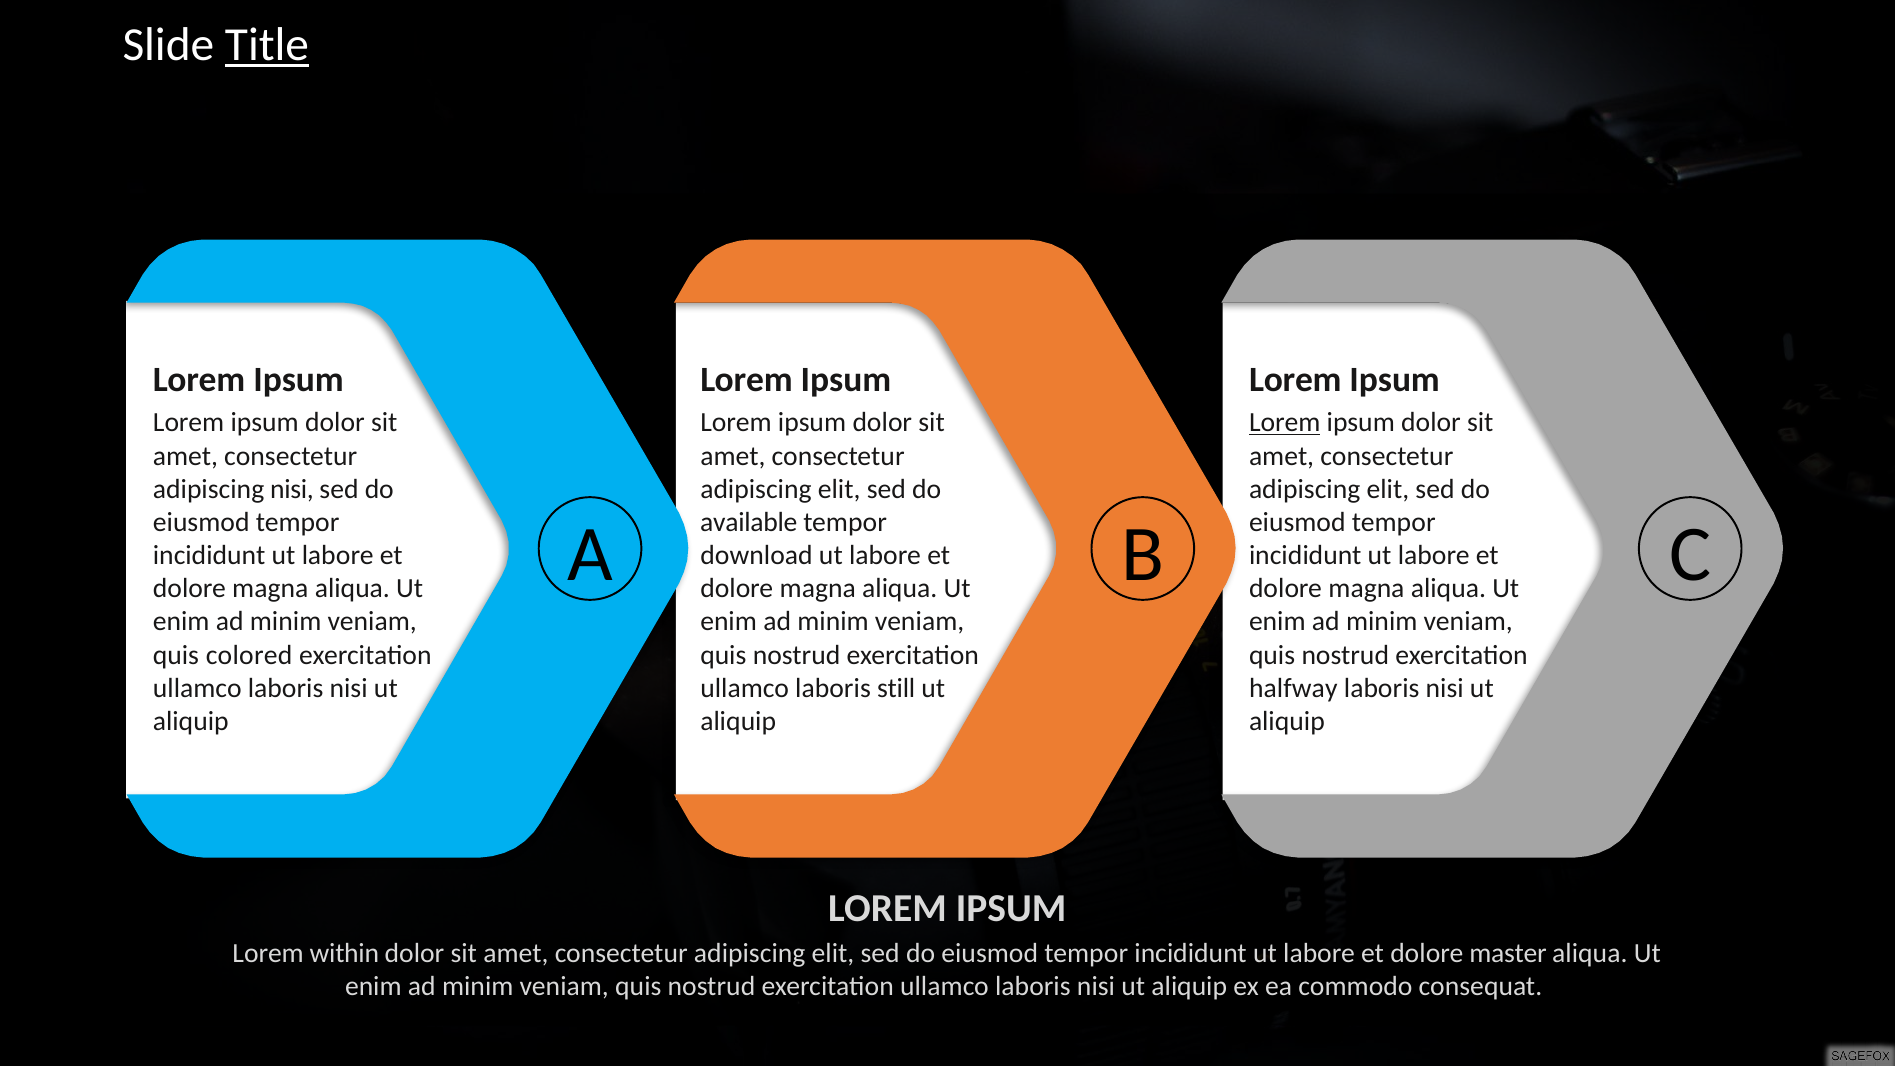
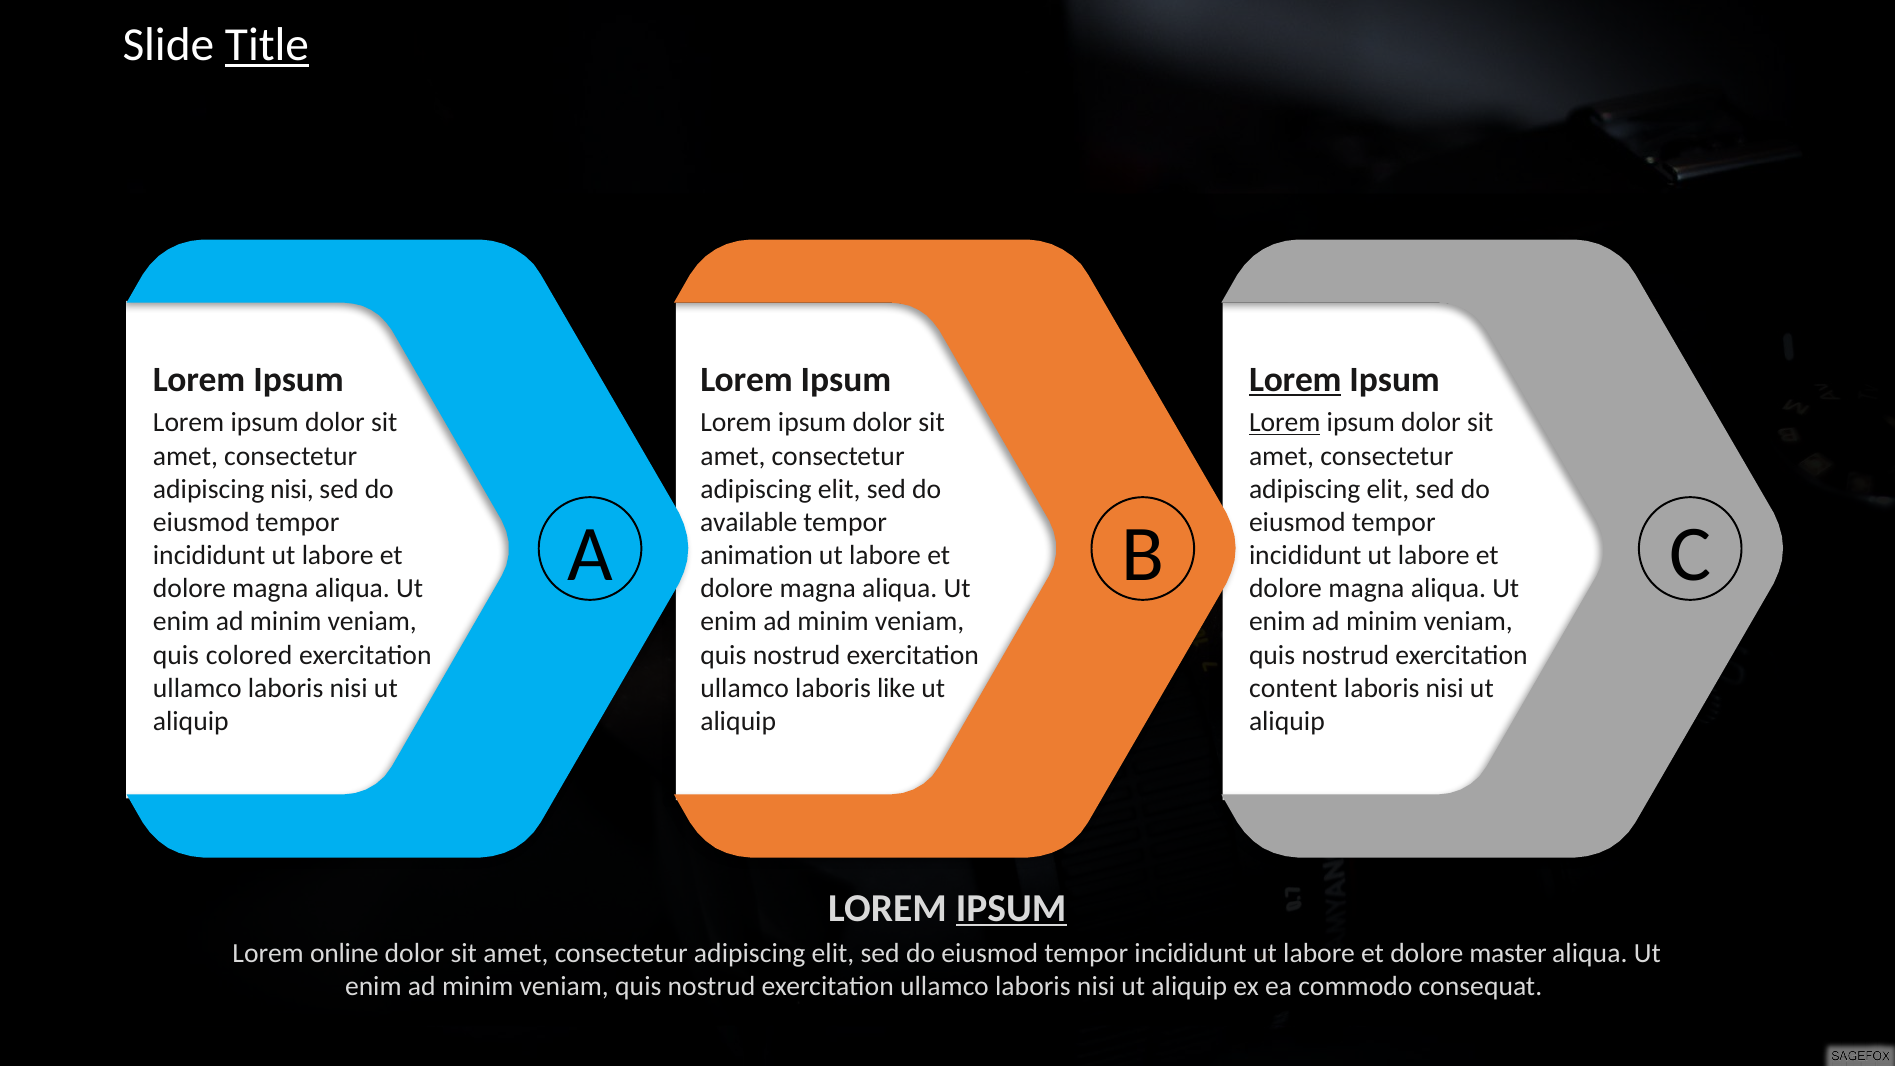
Lorem at (1295, 380) underline: none -> present
download: download -> animation
still: still -> like
halfway: halfway -> content
IPSUM at (1011, 908) underline: none -> present
within: within -> online
